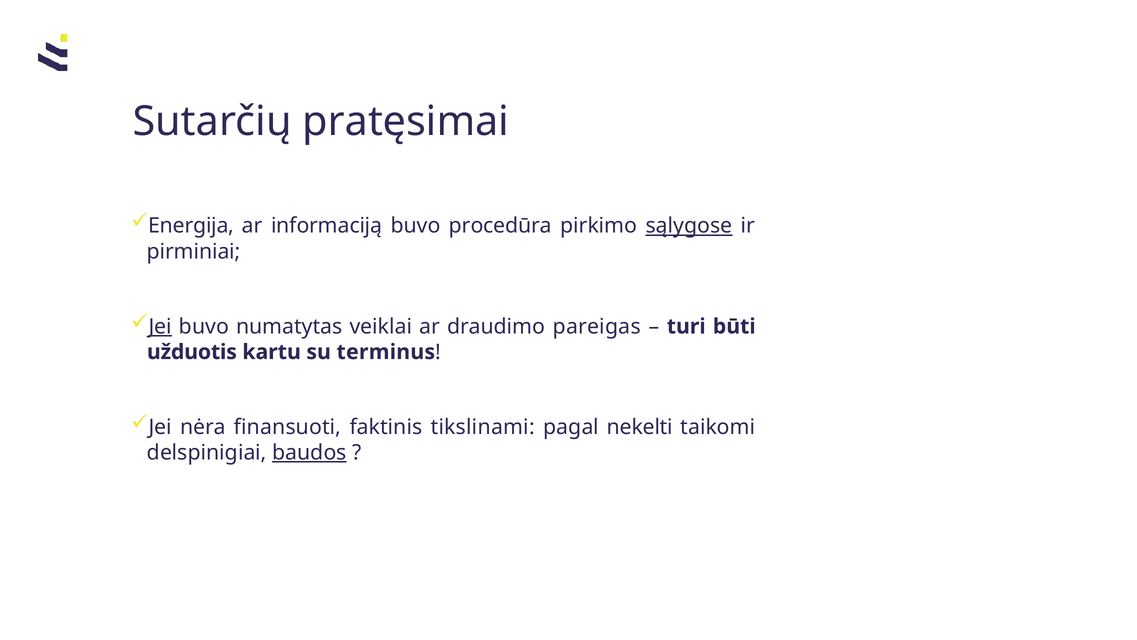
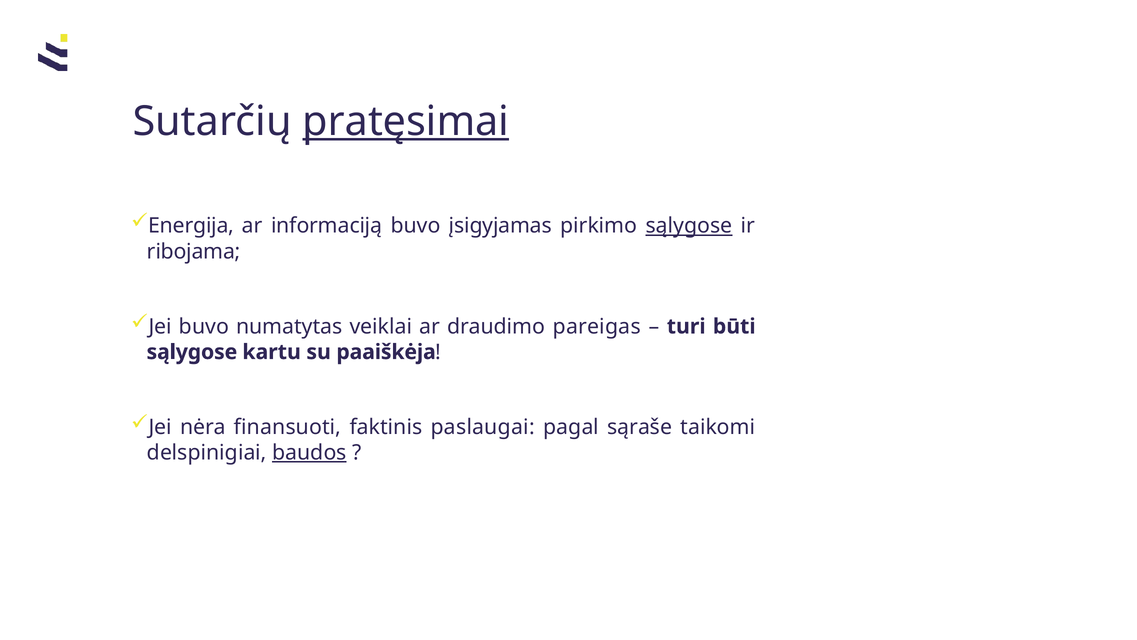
pratęsimai underline: none -> present
procedūra: procedūra -> įsigyjamas
pirminiai: pirminiai -> ribojama
Jei at (160, 326) underline: present -> none
užduotis at (192, 352): užduotis -> sąlygose
terminus: terminus -> paaiškėja
tikslinami: tikslinami -> paslaugai
nekelti: nekelti -> sąraše
